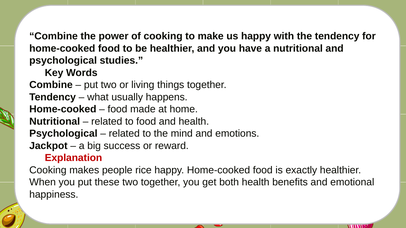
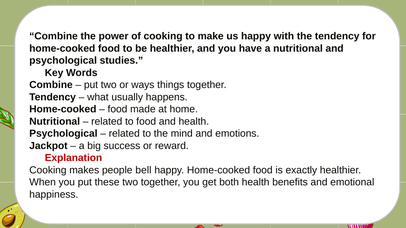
living: living -> ways
rice: rice -> bell
